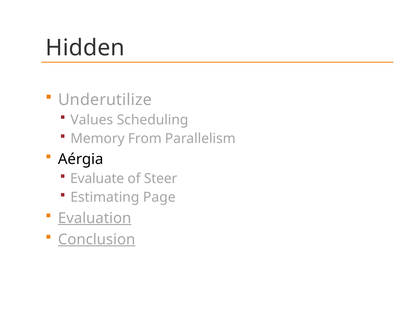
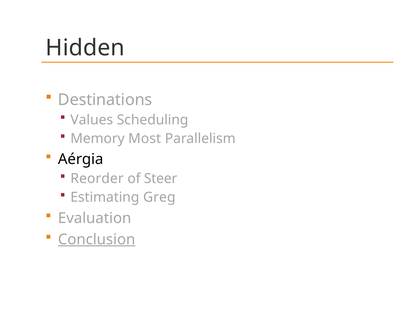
Underutilize: Underutilize -> Destinations
From: From -> Most
Evaluate: Evaluate -> Reorder
Page: Page -> Greg
Evaluation underline: present -> none
